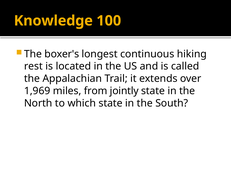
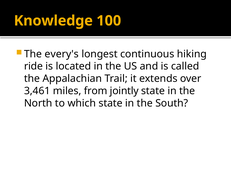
boxer's: boxer's -> every's
rest: rest -> ride
1,969: 1,969 -> 3,461
